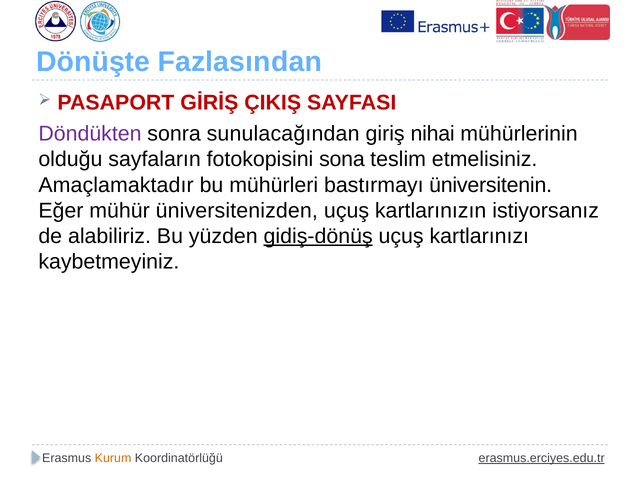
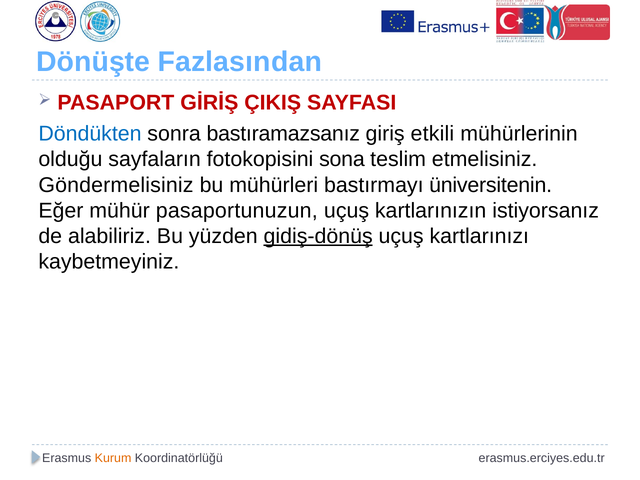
Döndükten colour: purple -> blue
sunulacağından: sunulacağından -> bastıramazsanız
nihai: nihai -> etkili
Amaçlamaktadır: Amaçlamaktadır -> Göndermelisiniz
üniversitenizden: üniversitenizden -> pasaportunuzun
erasmus.erciyes.edu.tr underline: present -> none
